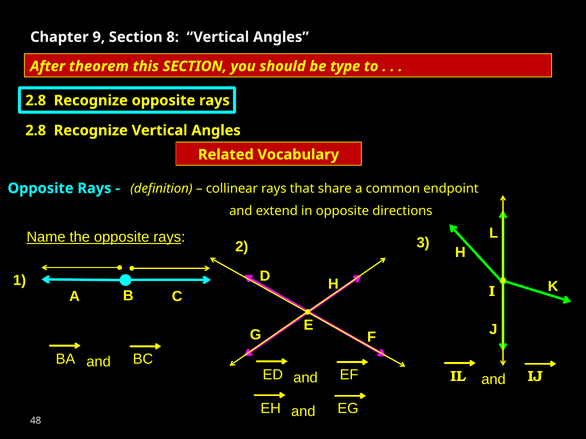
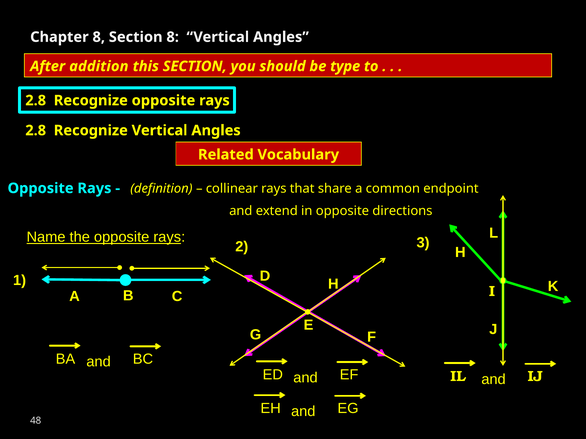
Chapter 9: 9 -> 8
theorem: theorem -> addition
